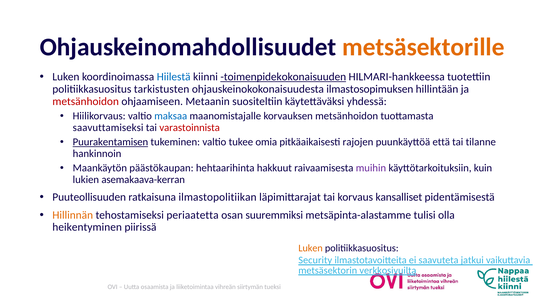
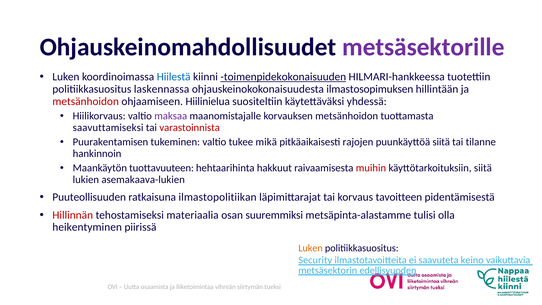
metsäsektorille colour: orange -> purple
tarkistusten: tarkistusten -> laskennassa
Metaanin: Metaanin -> Hiilinielua
maksaa colour: blue -> purple
Puurakentamisen underline: present -> none
omia: omia -> mikä
puunkäyttöä että: että -> siitä
päästökaupan: päästökaupan -> tuottavuuteen
muihin colour: purple -> red
käyttötarkoituksiin kuin: kuin -> siitä
asemakaava-kerran: asemakaava-kerran -> asemakaava-lukien
kansalliset: kansalliset -> tavoitteen
Hillinnän colour: orange -> red
periaatetta: periaatetta -> materiaalia
jatkui: jatkui -> keino
verkkosivuilta: verkkosivuilta -> edellisvuoden
